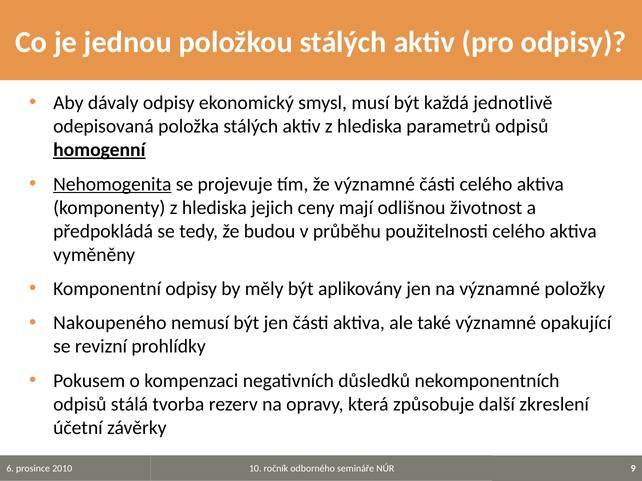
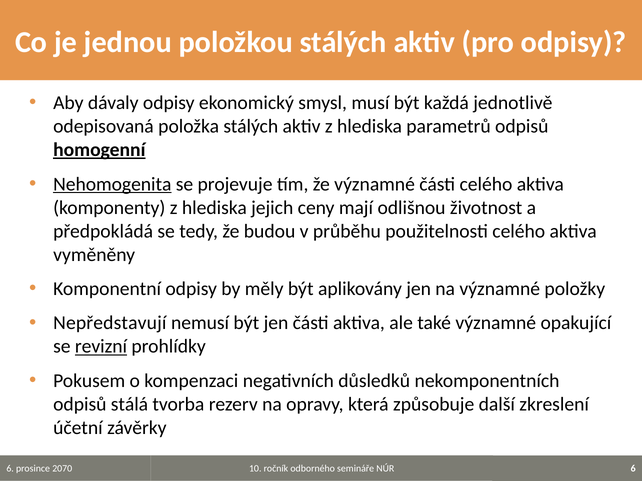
Nakoupeného: Nakoupeného -> Nepředstavují
revizní underline: none -> present
NÚR 9: 9 -> 6
2010: 2010 -> 2070
